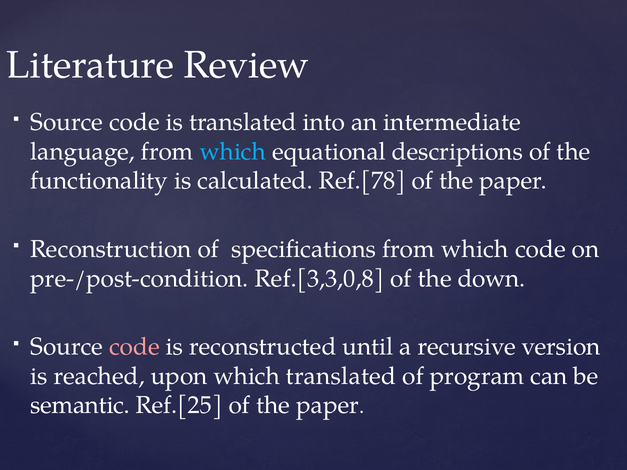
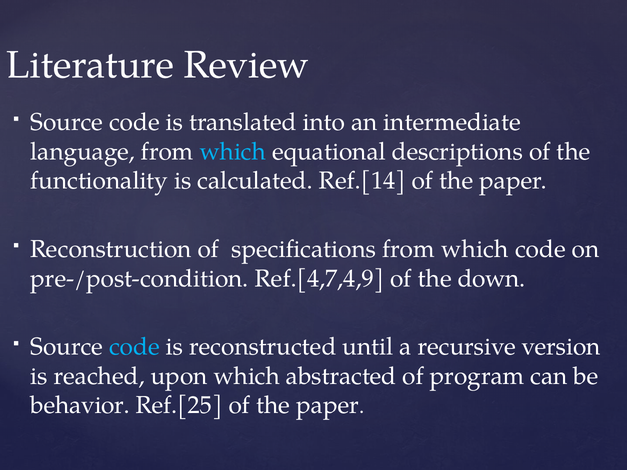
Ref.[78: Ref.[78 -> Ref.[14
Ref.[3,3,0,8: Ref.[3,3,0,8 -> Ref.[4,7,4,9
code at (134, 347) colour: pink -> light blue
which translated: translated -> abstracted
semantic: semantic -> behavior
